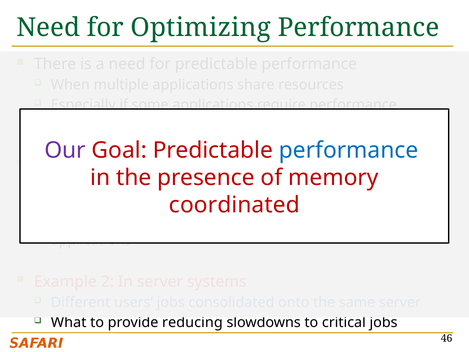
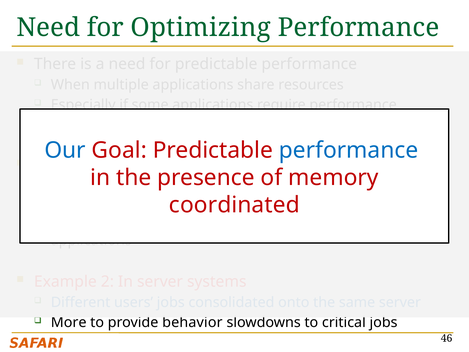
Our colour: purple -> blue
What: What -> More
reducing: reducing -> behavior
